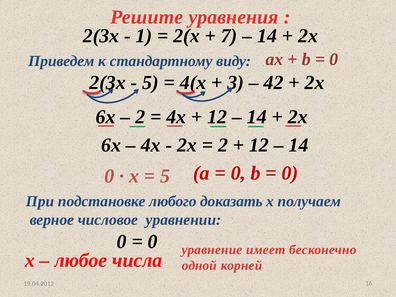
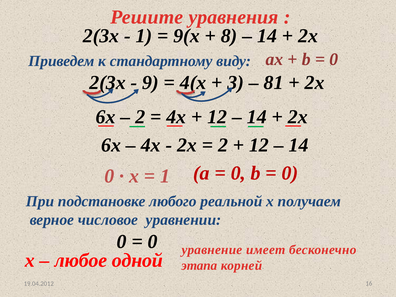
2(х: 2(х -> 9(х
7: 7 -> 8
5 at (150, 83): 5 -> 9
42: 42 -> 81
5 at (165, 176): 5 -> 1
доказать: доказать -> реальной
числа: числа -> одной
одной: одной -> этапа
